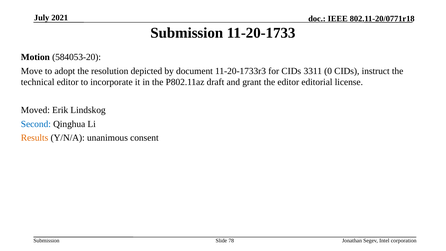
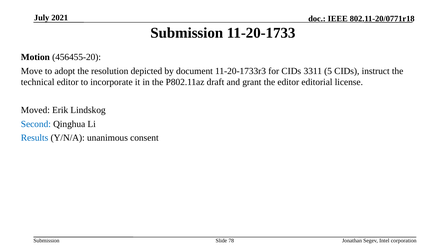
584053-20: 584053-20 -> 456455-20
0: 0 -> 5
Results colour: orange -> blue
